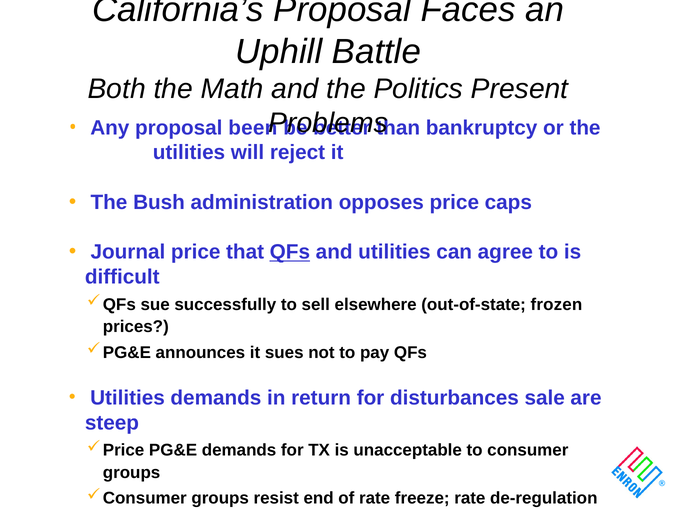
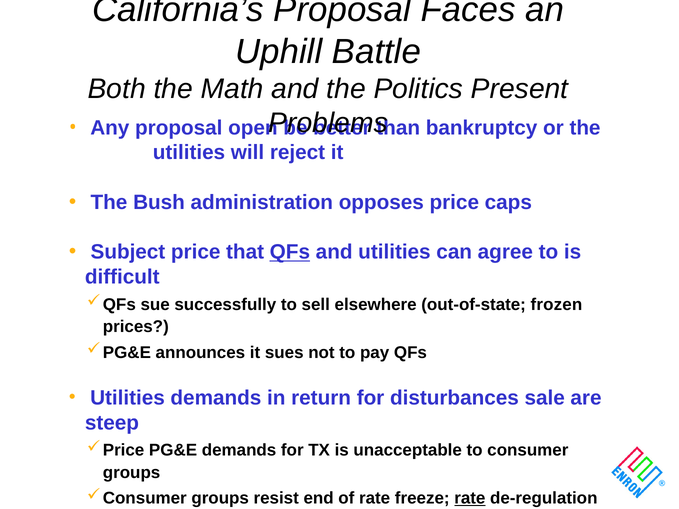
been: been -> open
Journal: Journal -> Subject
rate at (470, 499) underline: none -> present
